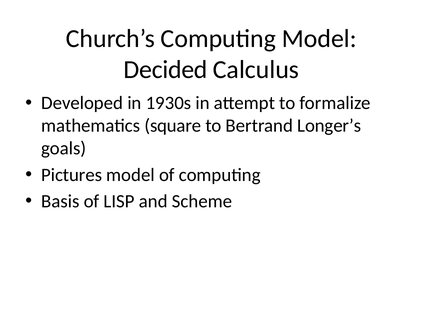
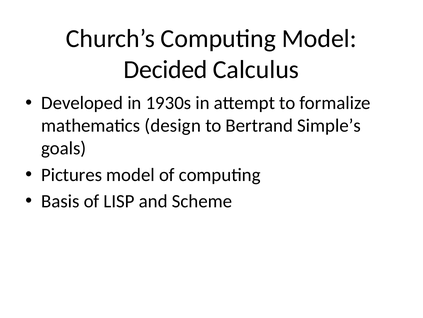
square: square -> design
Longer’s: Longer’s -> Simple’s
